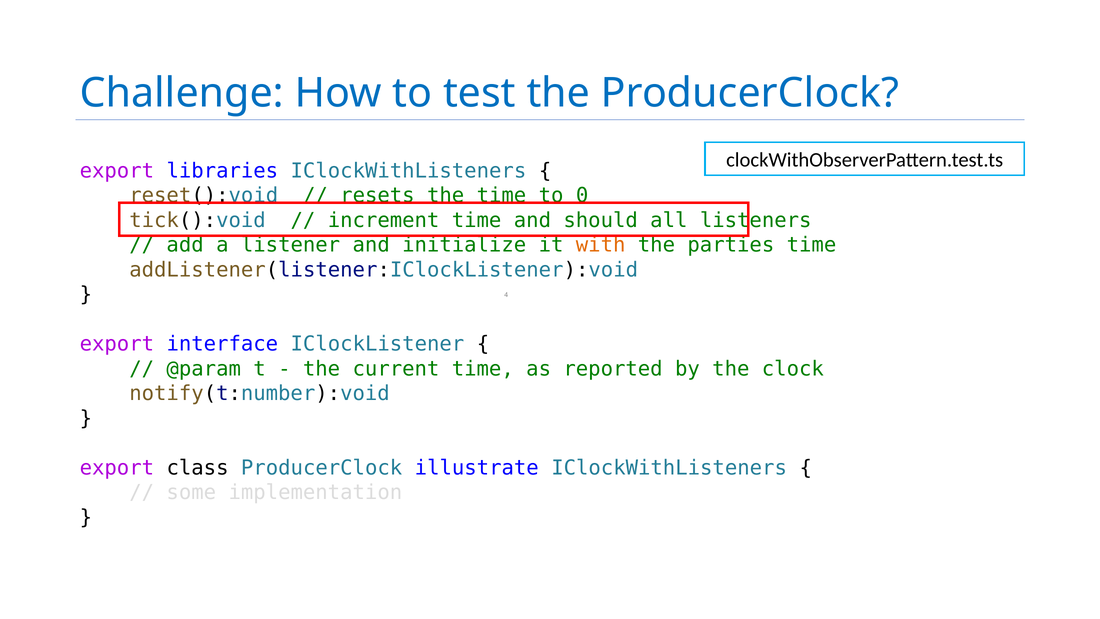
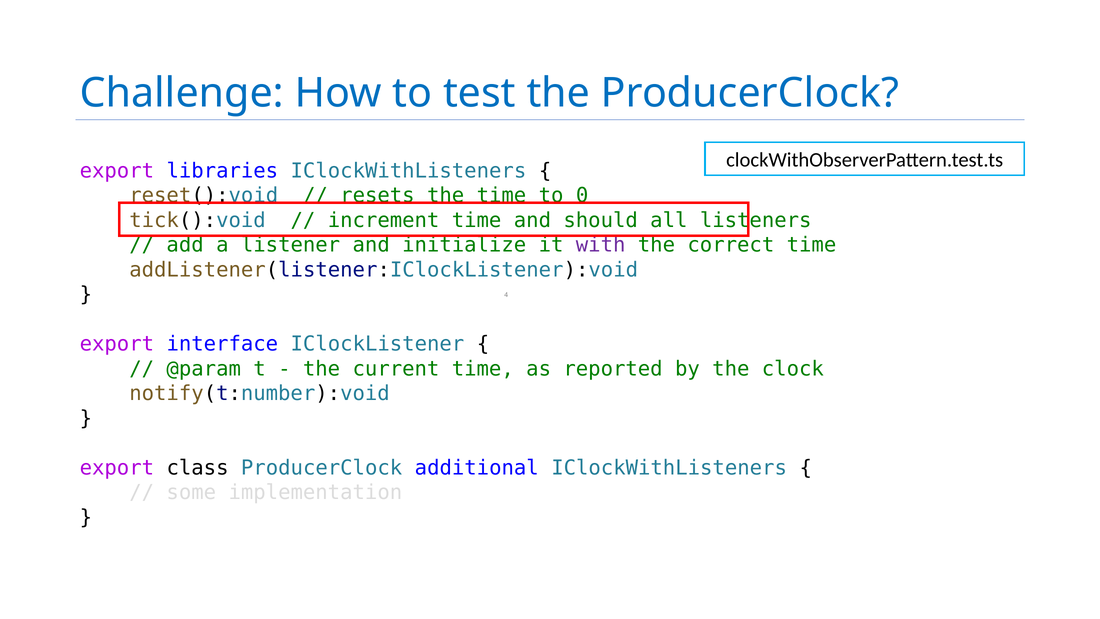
with colour: orange -> purple
parties: parties -> correct
illustrate: illustrate -> additional
